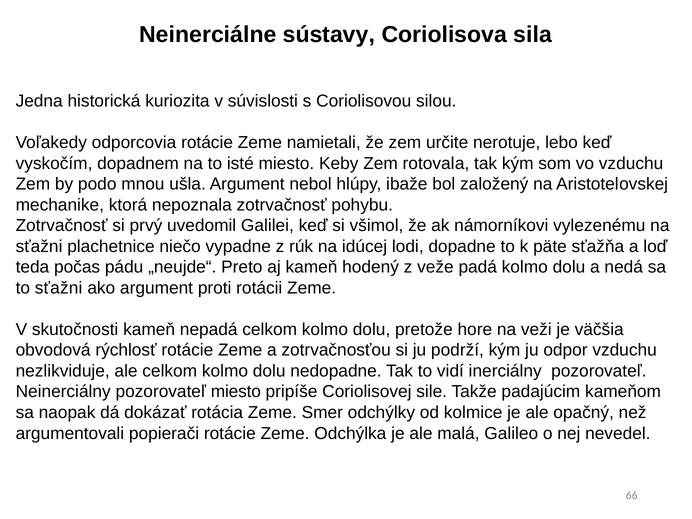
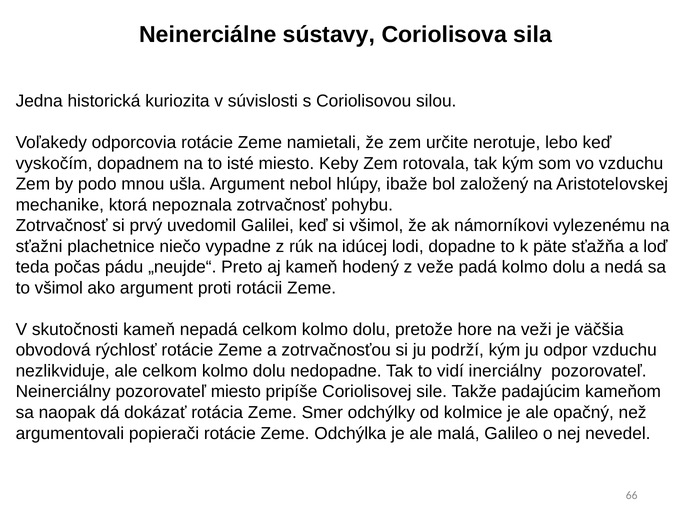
to sťažni: sťažni -> všimol
